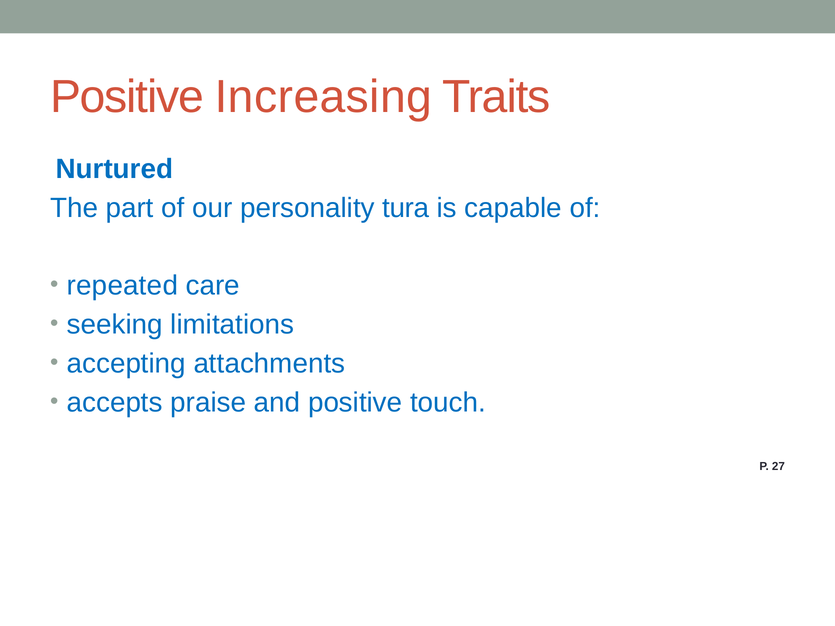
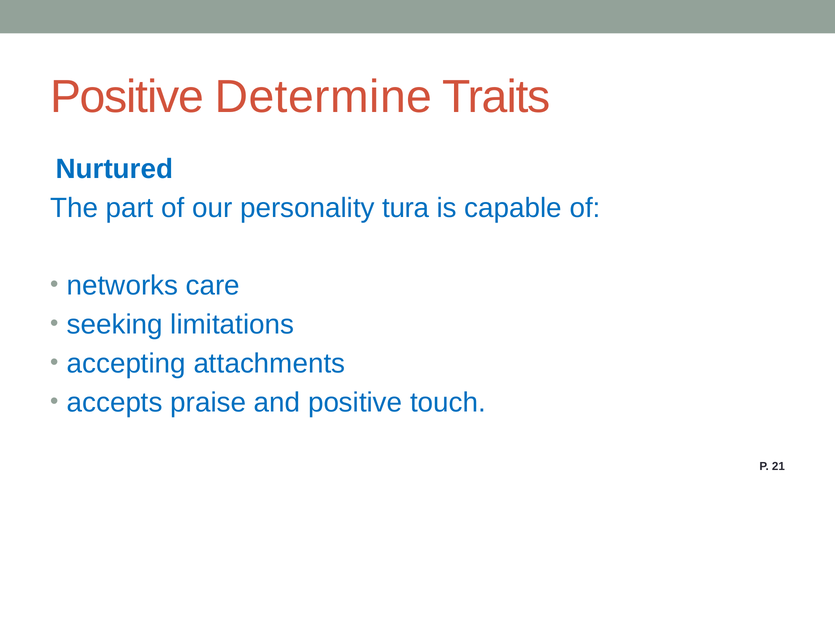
Increasing: Increasing -> Determine
repeated: repeated -> networks
27: 27 -> 21
